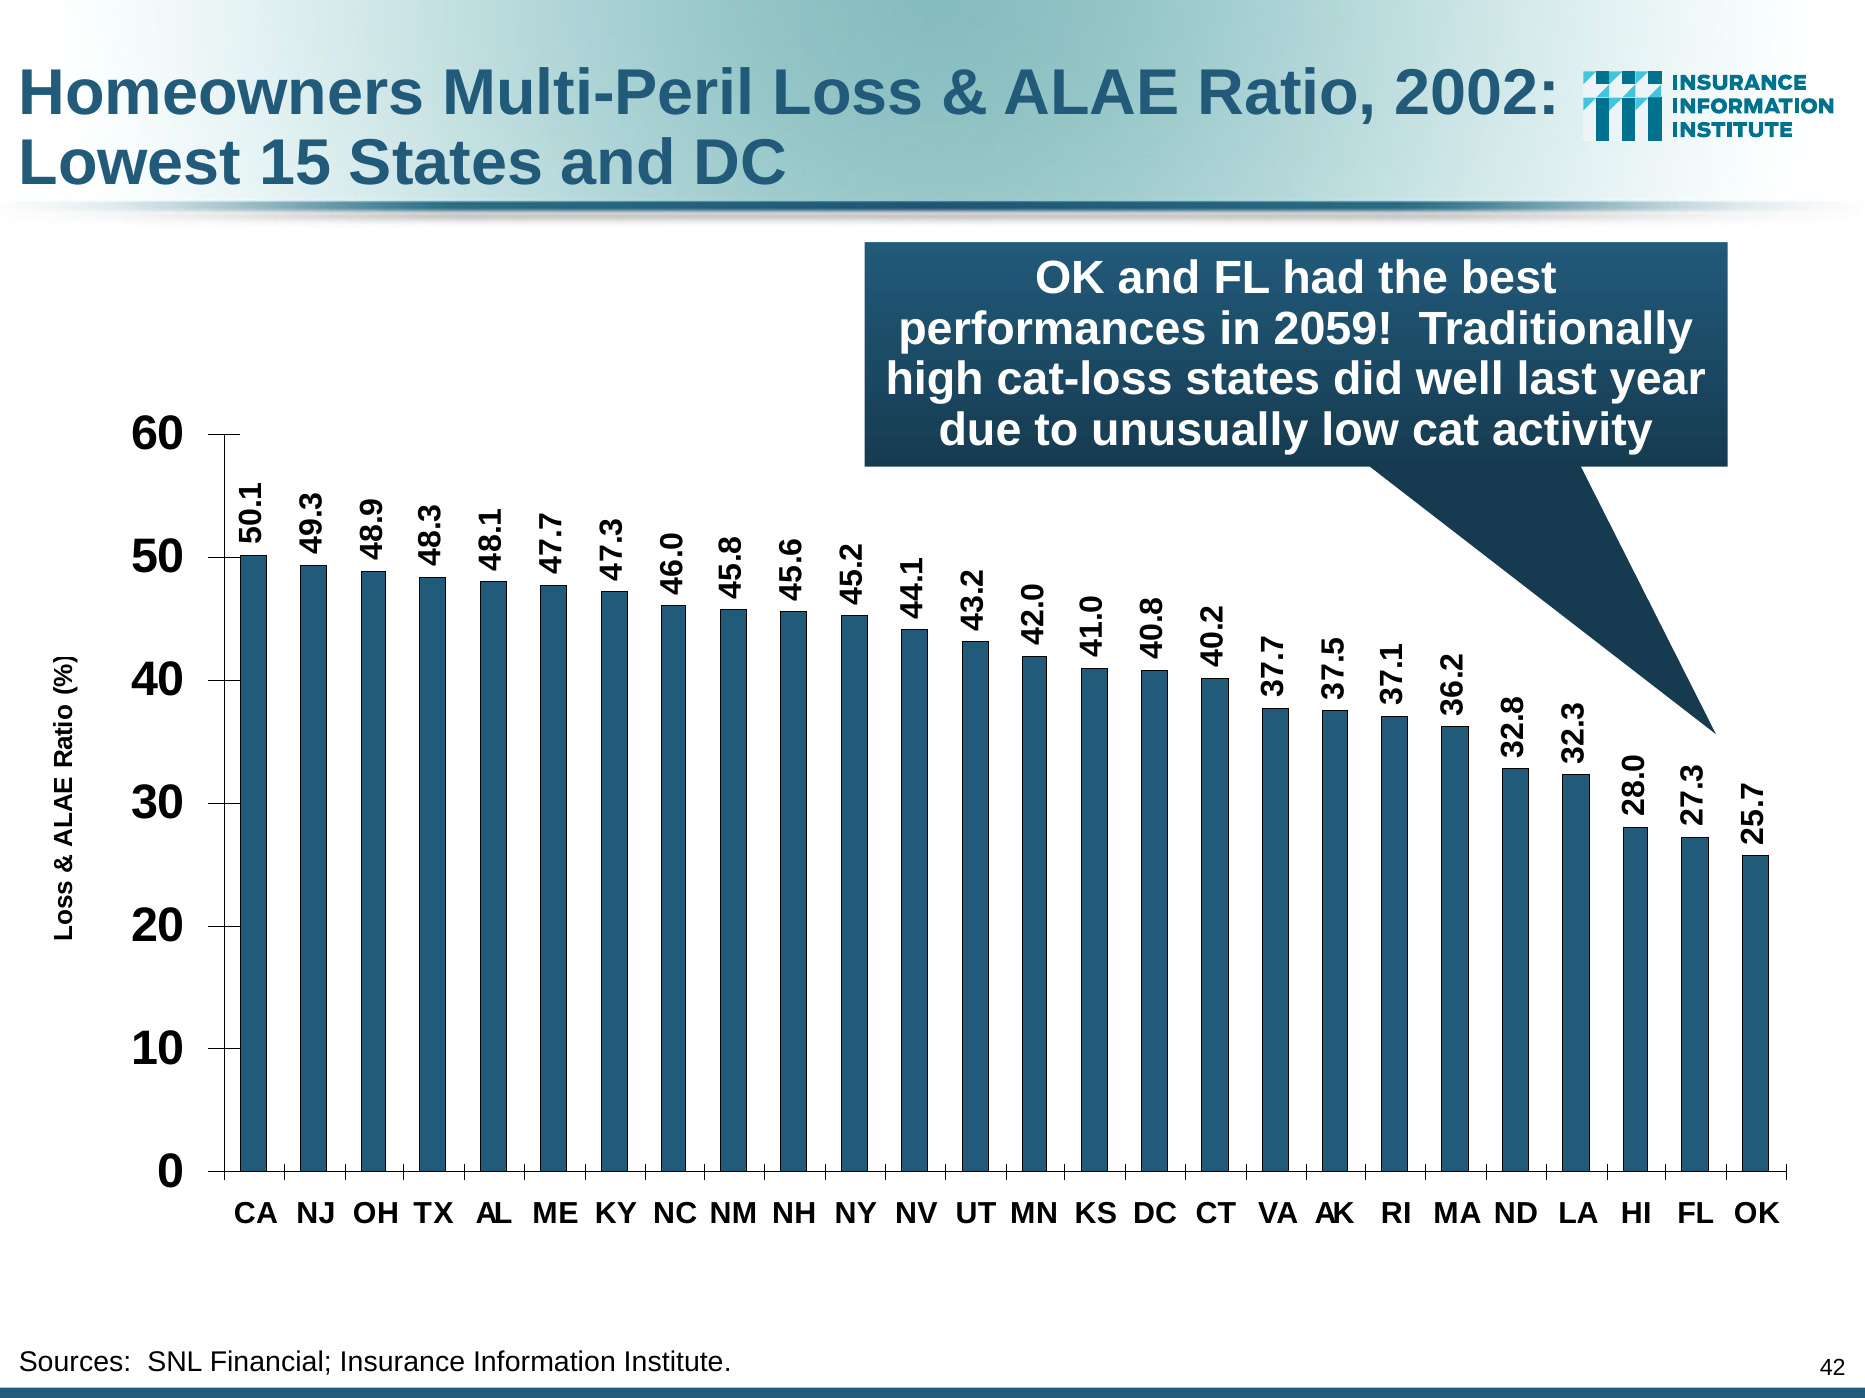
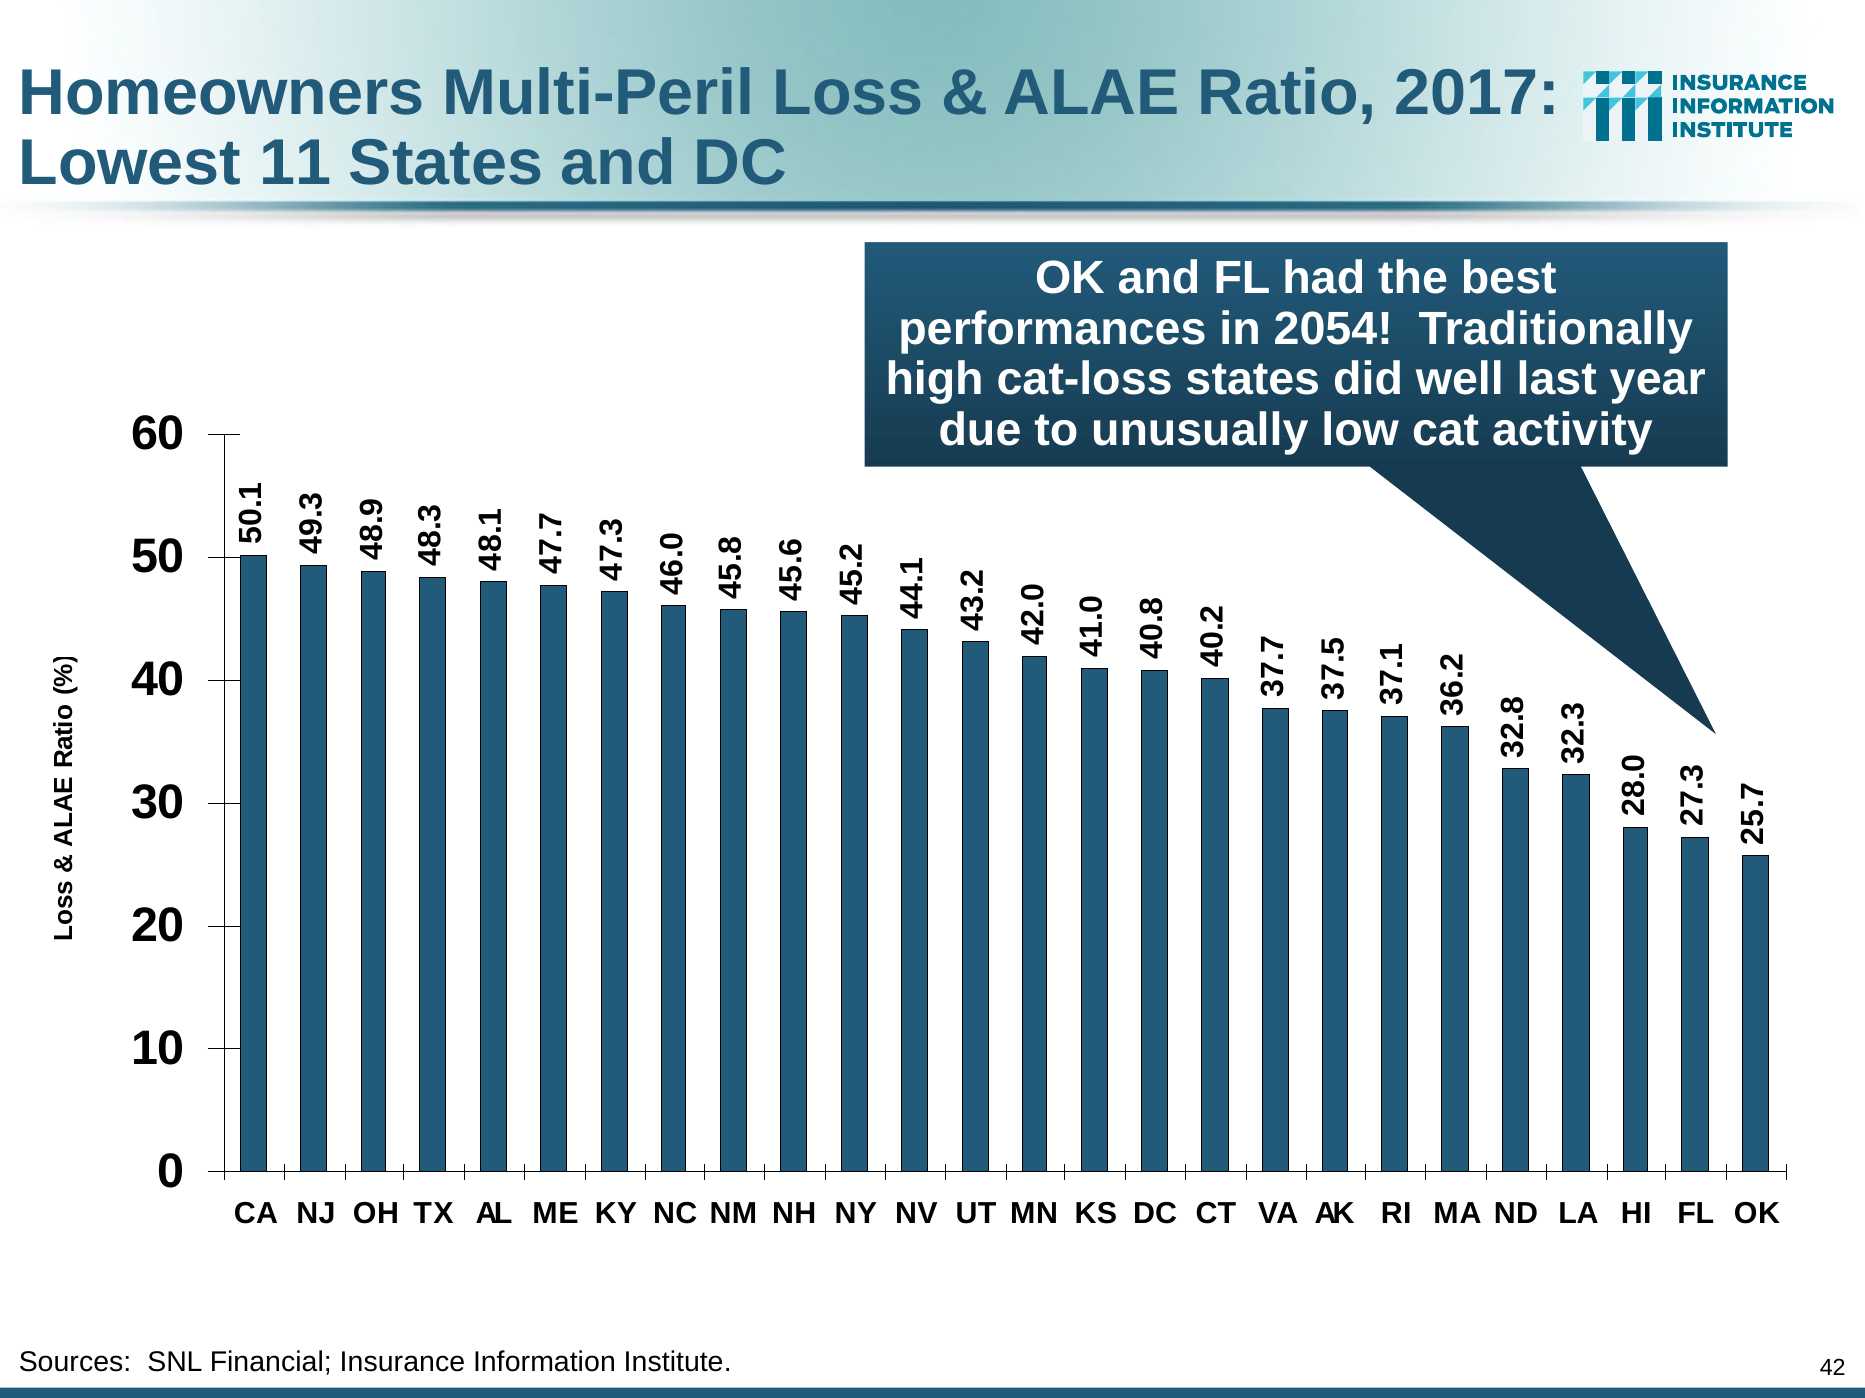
2002: 2002 -> 2017
15: 15 -> 11
2059: 2059 -> 2054
